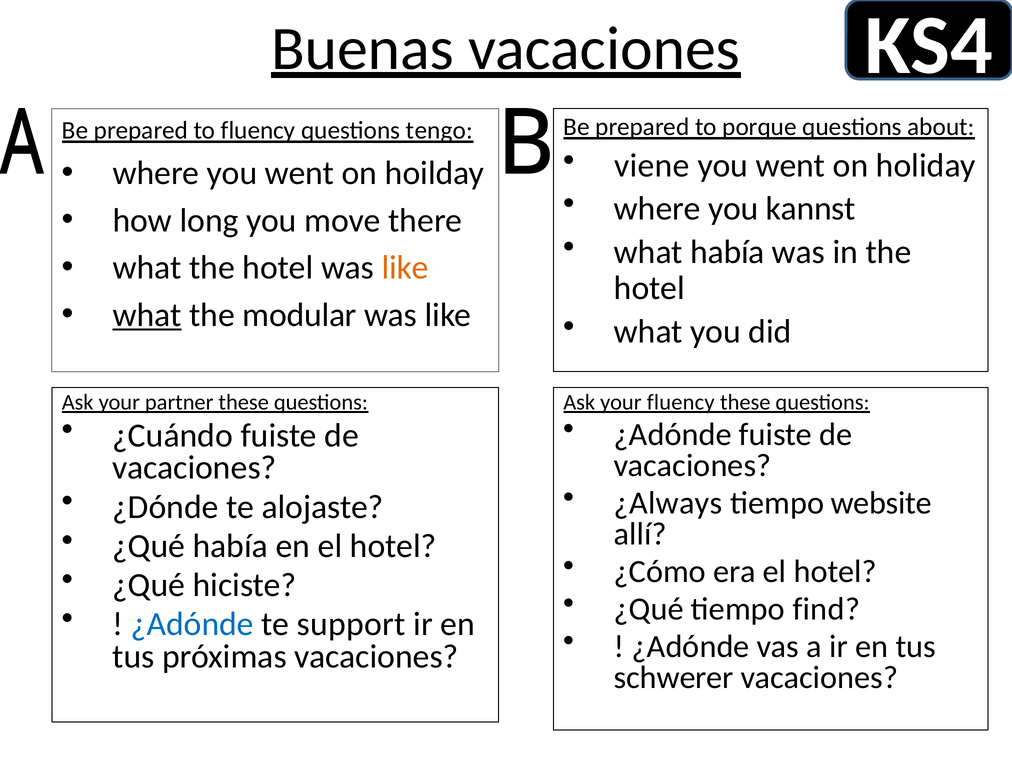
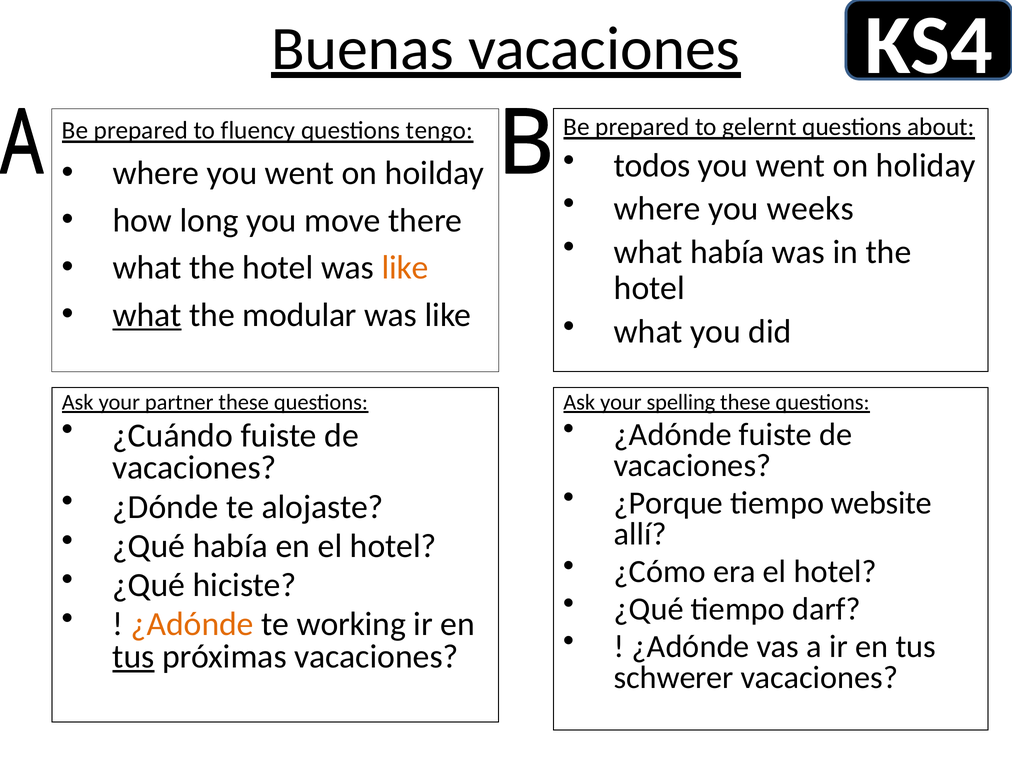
porque: porque -> gelernt
viene: viene -> todos
kannst: kannst -> weeks
your fluency: fluency -> spelling
¿Always: ¿Always -> ¿Porque
find: find -> darf
¿Adónde at (192, 624) colour: blue -> orange
support: support -> working
tus at (133, 657) underline: none -> present
